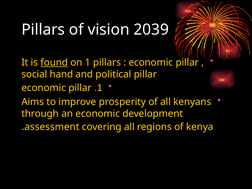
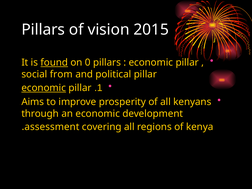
2039: 2039 -> 2015
on 1: 1 -> 0
hand: hand -> from
economic at (44, 88) underline: none -> present
